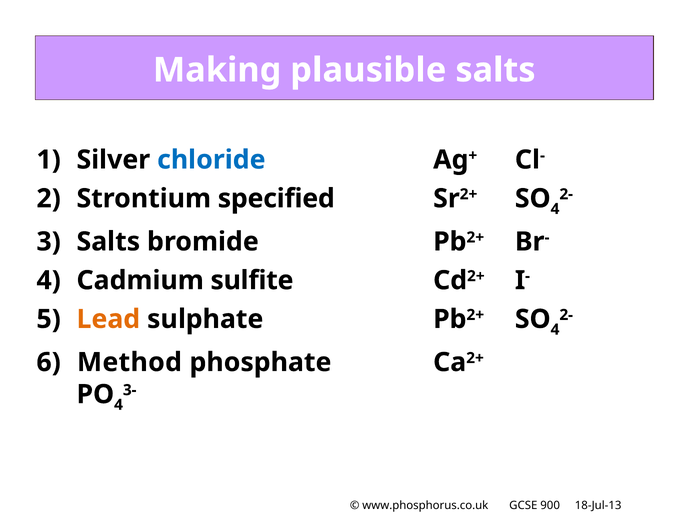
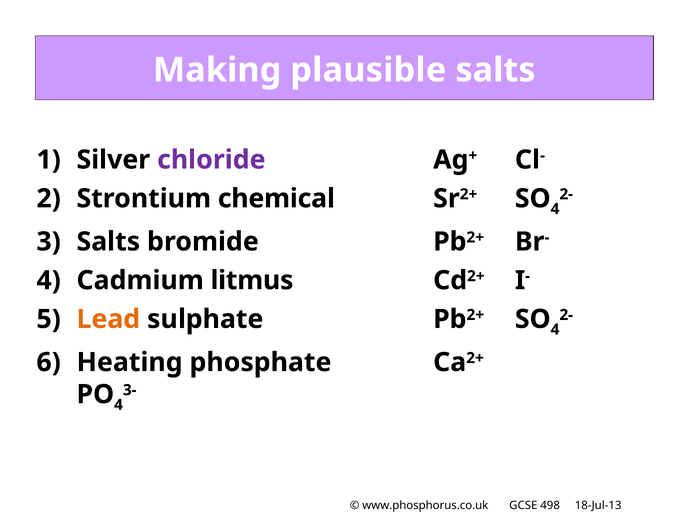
chloride colour: blue -> purple
specified: specified -> chemical
sulfite: sulfite -> litmus
Method: Method -> Heating
900: 900 -> 498
